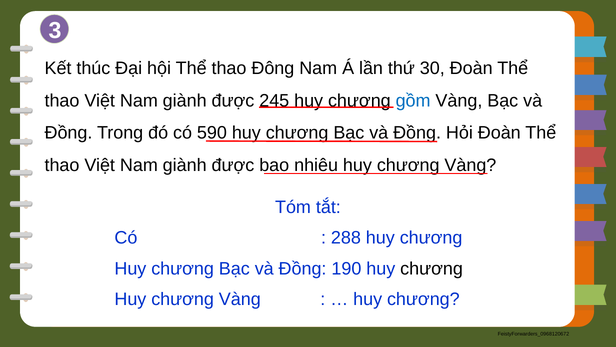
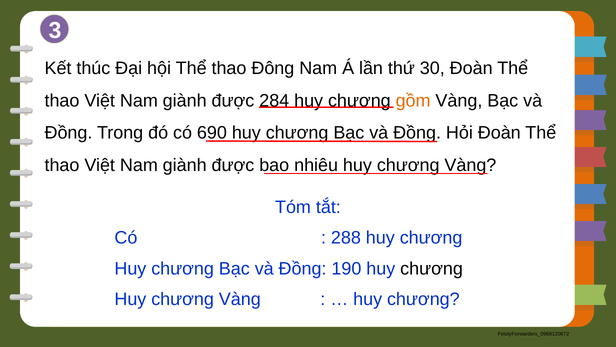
245: 245 -> 284
gồm colour: blue -> orange
590: 590 -> 690
